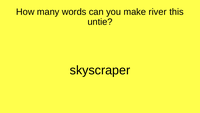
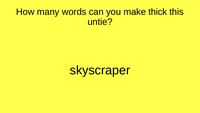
river: river -> thick
